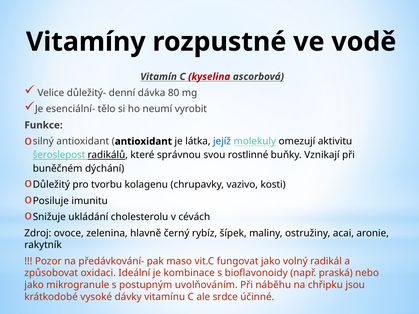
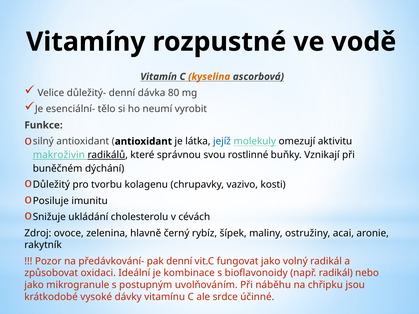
kyselina colour: red -> orange
šeroslepost: šeroslepost -> makroživin
pak maso: maso -> denní
např praská: praská -> radikál
